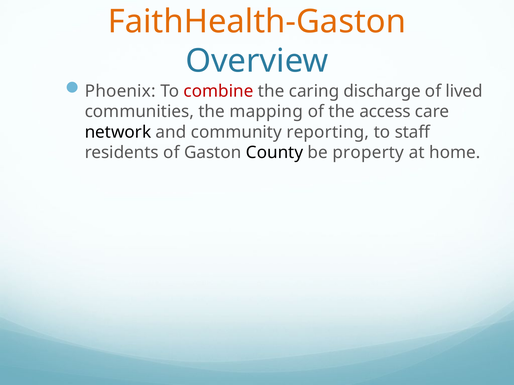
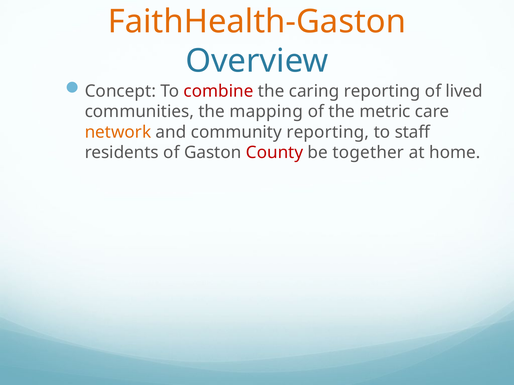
Phoenix: Phoenix -> Concept
caring discharge: discharge -> reporting
access: access -> metric
network colour: black -> orange
County colour: black -> red
property: property -> together
